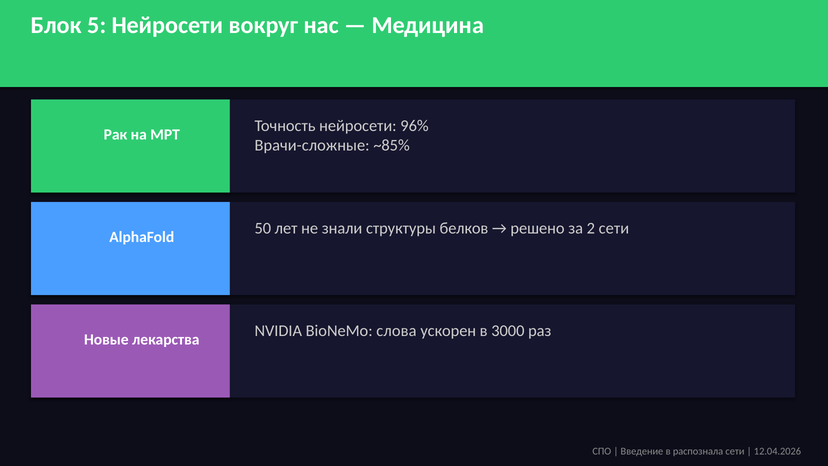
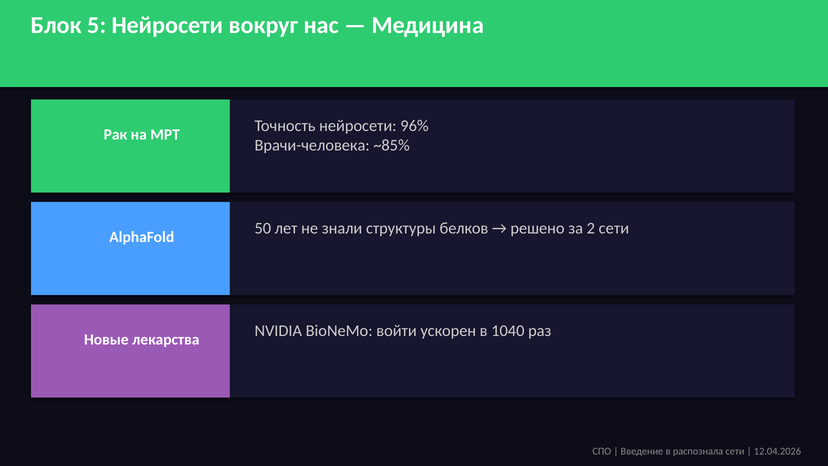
Врачи-сложные: Врачи-сложные -> Врачи-человека
слова: слова -> войти
3000: 3000 -> 1040
